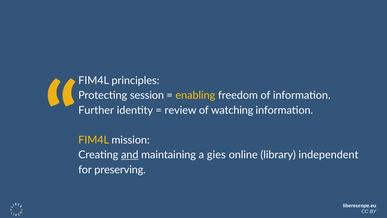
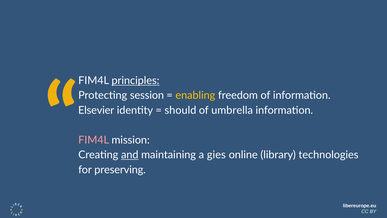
principles underline: none -> present
Further: Further -> Elsevier
review: review -> should
watching: watching -> umbrella
FIM4L at (94, 140) colour: yellow -> pink
independent: independent -> technologies
